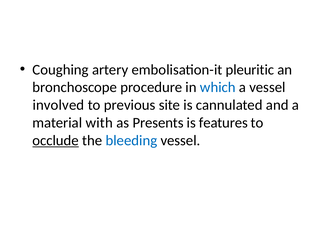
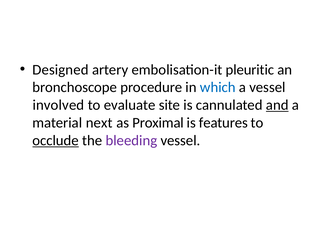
Coughing: Coughing -> Designed
previous: previous -> evaluate
and underline: none -> present
with: with -> next
Presents: Presents -> Proximal
bleeding colour: blue -> purple
